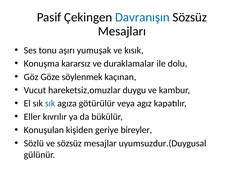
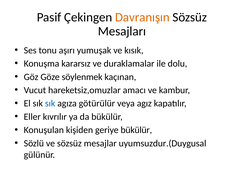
Davranışın colour: blue -> orange
duygu: duygu -> amacı
geriye bireyler: bireyler -> bükülür
